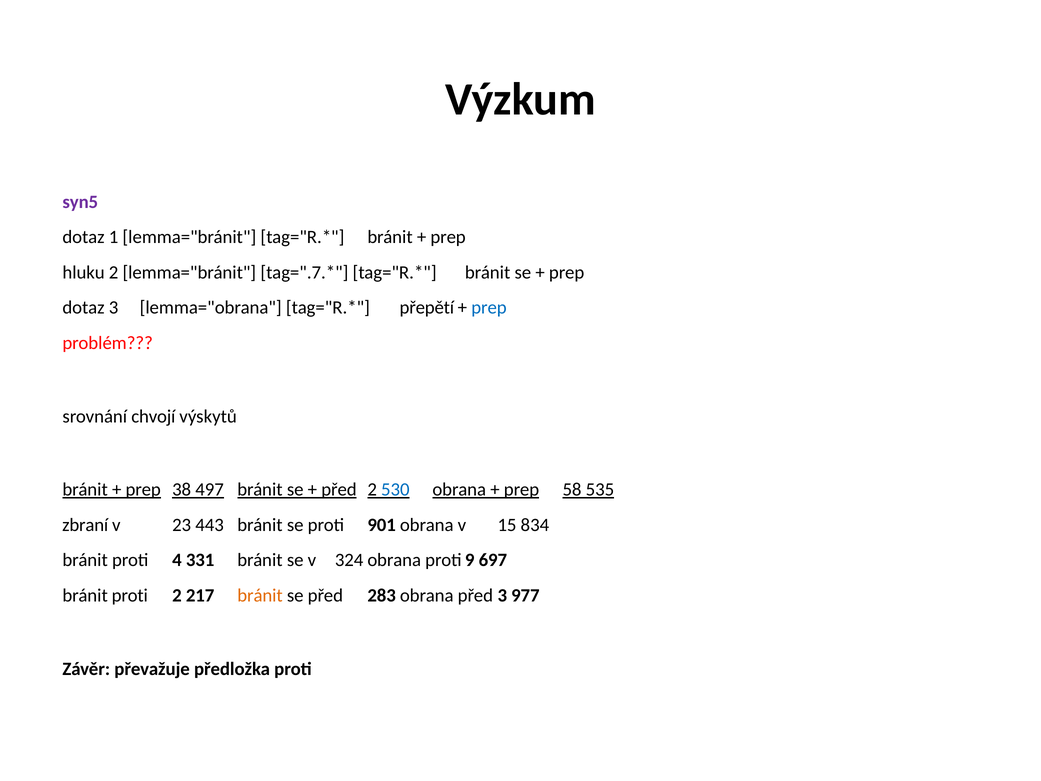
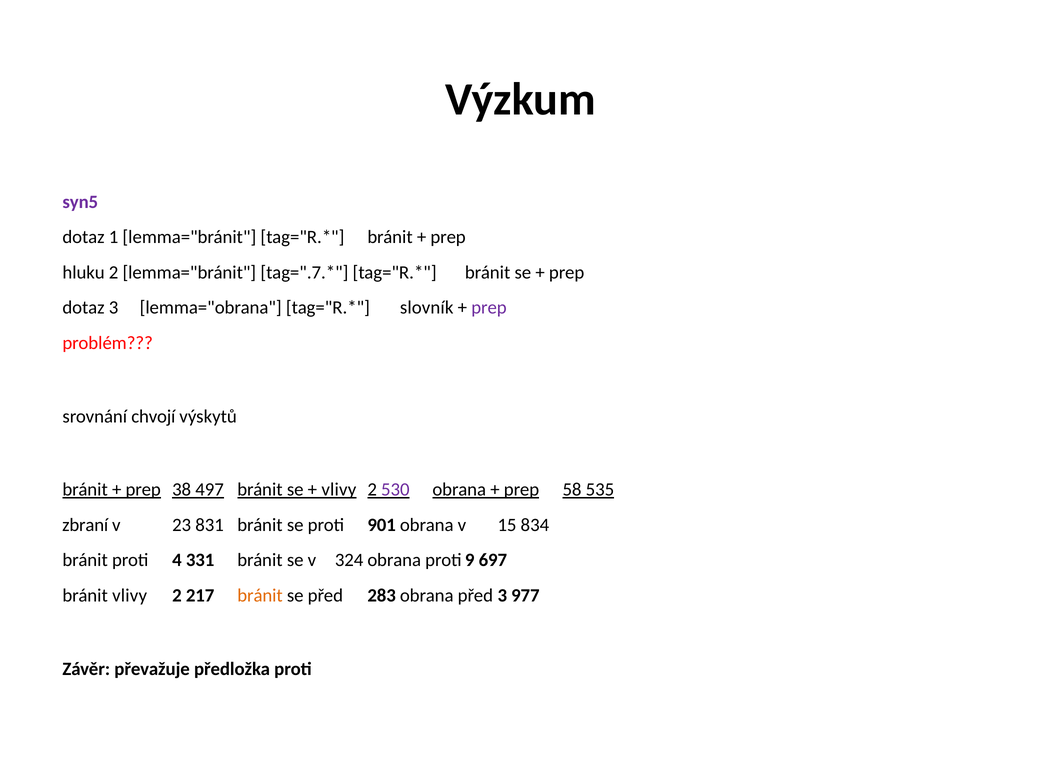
přepětí: přepětí -> slovník
prep at (489, 308) colour: blue -> purple
před at (339, 489): před -> vlivy
530 colour: blue -> purple
443: 443 -> 831
proti at (130, 595): proti -> vlivy
